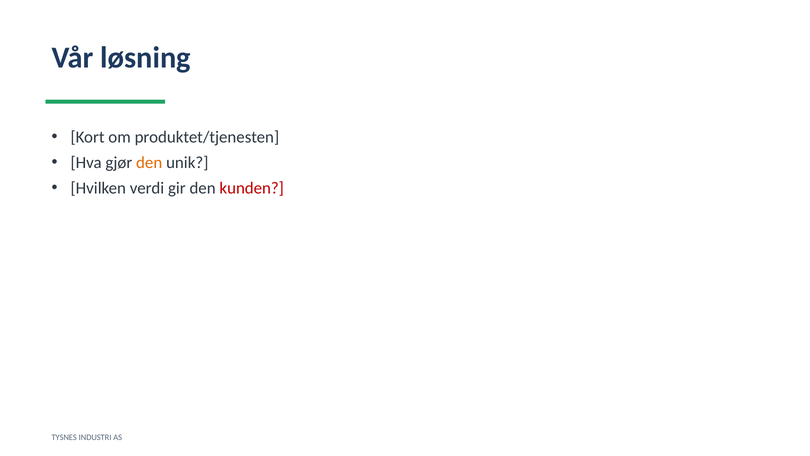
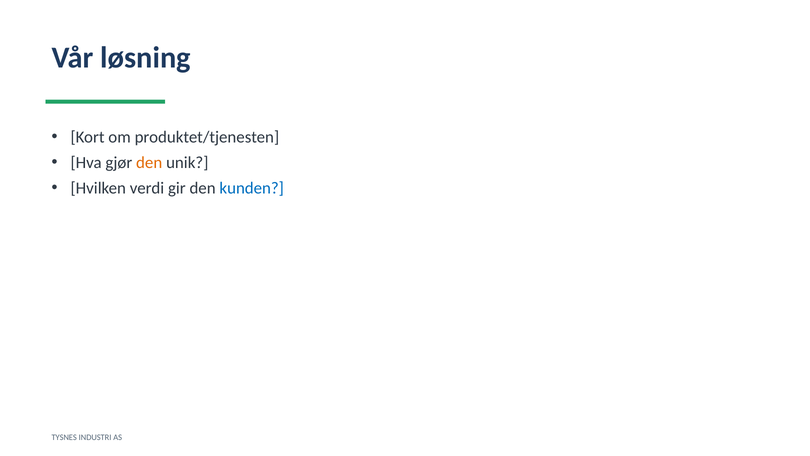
kunden colour: red -> blue
